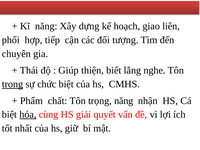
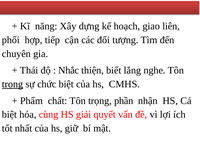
Giúp: Giúp -> Nhắc
trọng năng: năng -> phần
hóa underline: present -> none
